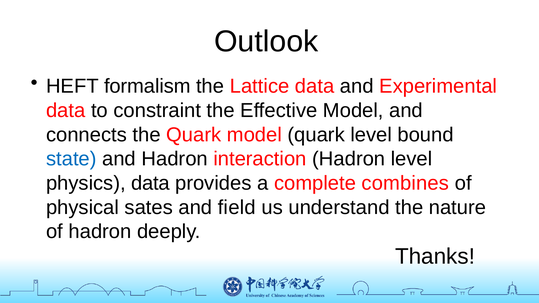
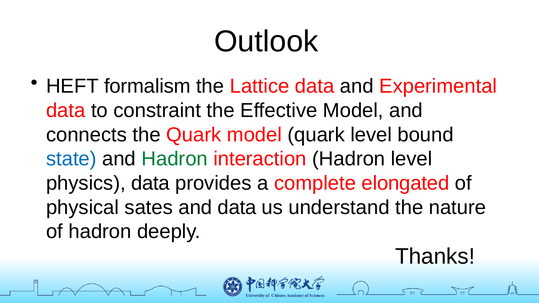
Hadron at (175, 159) colour: black -> green
combines: combines -> elongated
and field: field -> data
